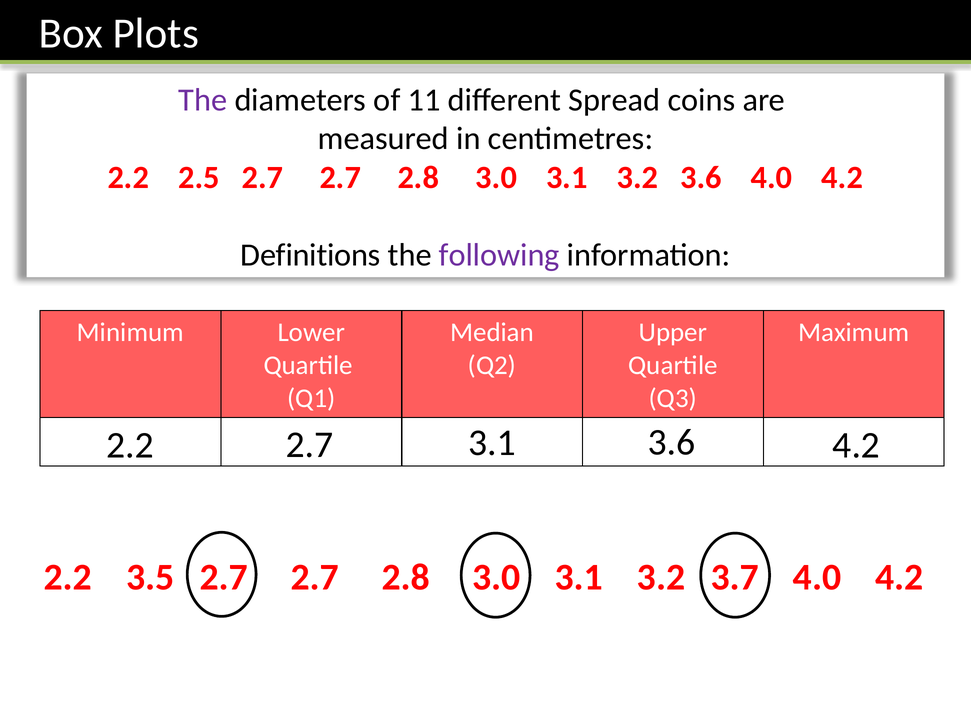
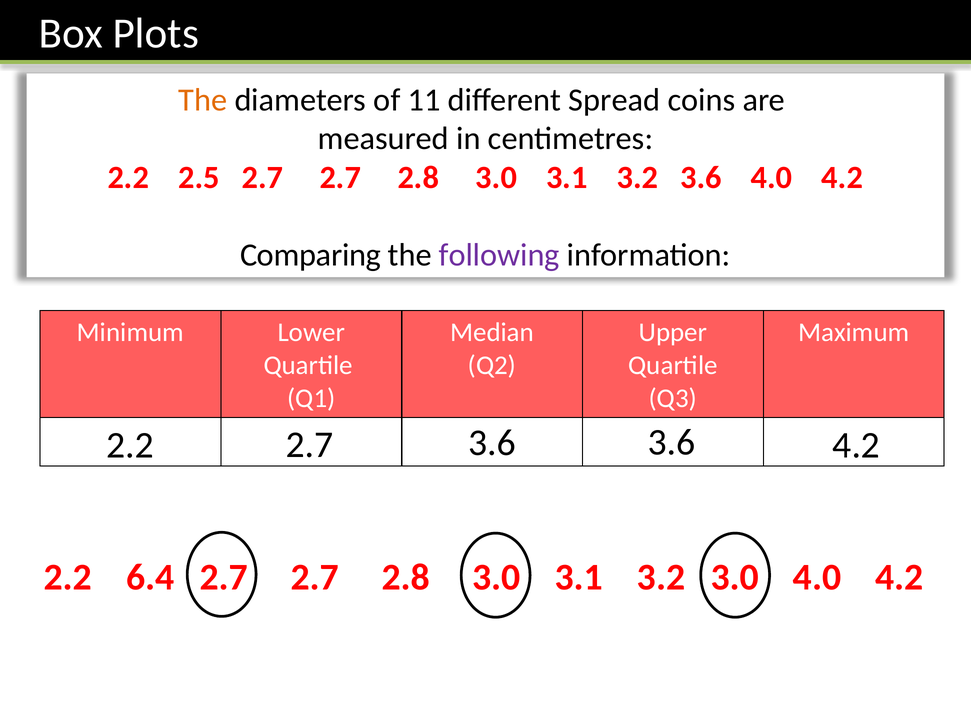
The at (203, 100) colour: purple -> orange
Definitions: Definitions -> Comparing
2.2 3.1: 3.1 -> 3.6
3.5: 3.5 -> 6.4
3.2 3.7: 3.7 -> 3.0
